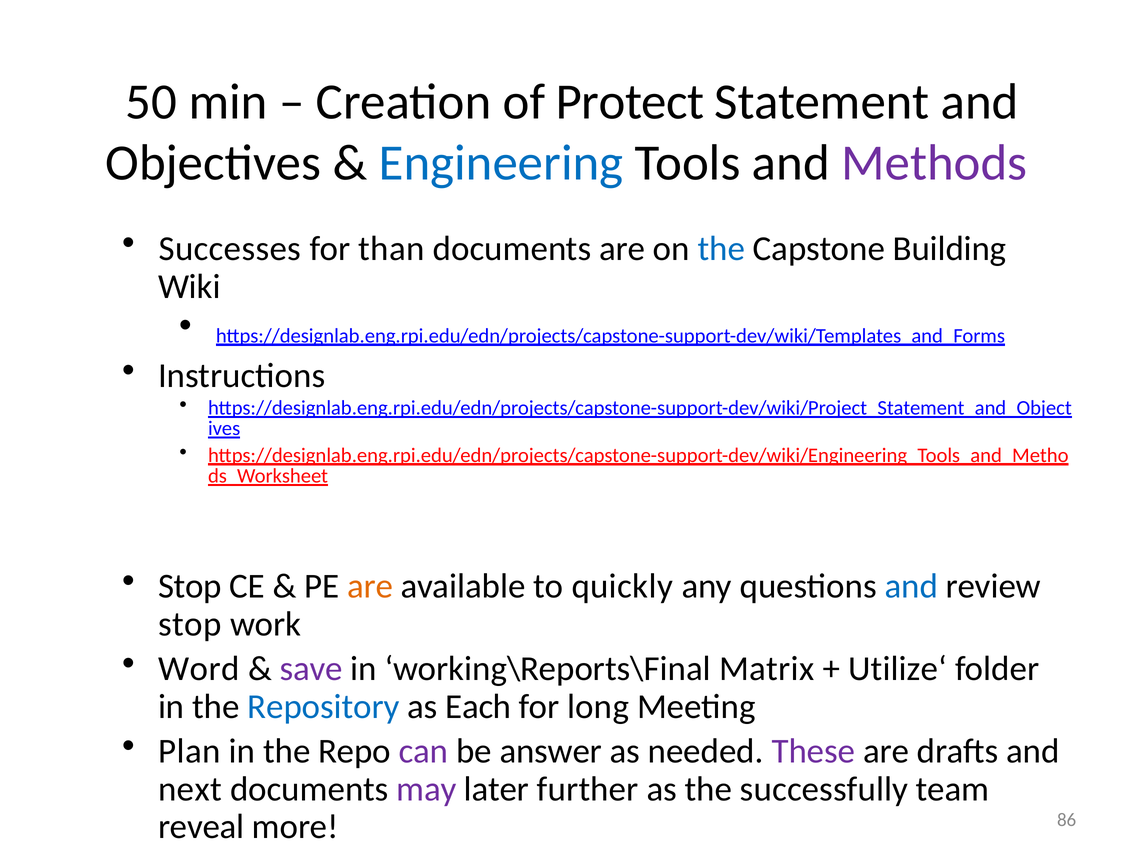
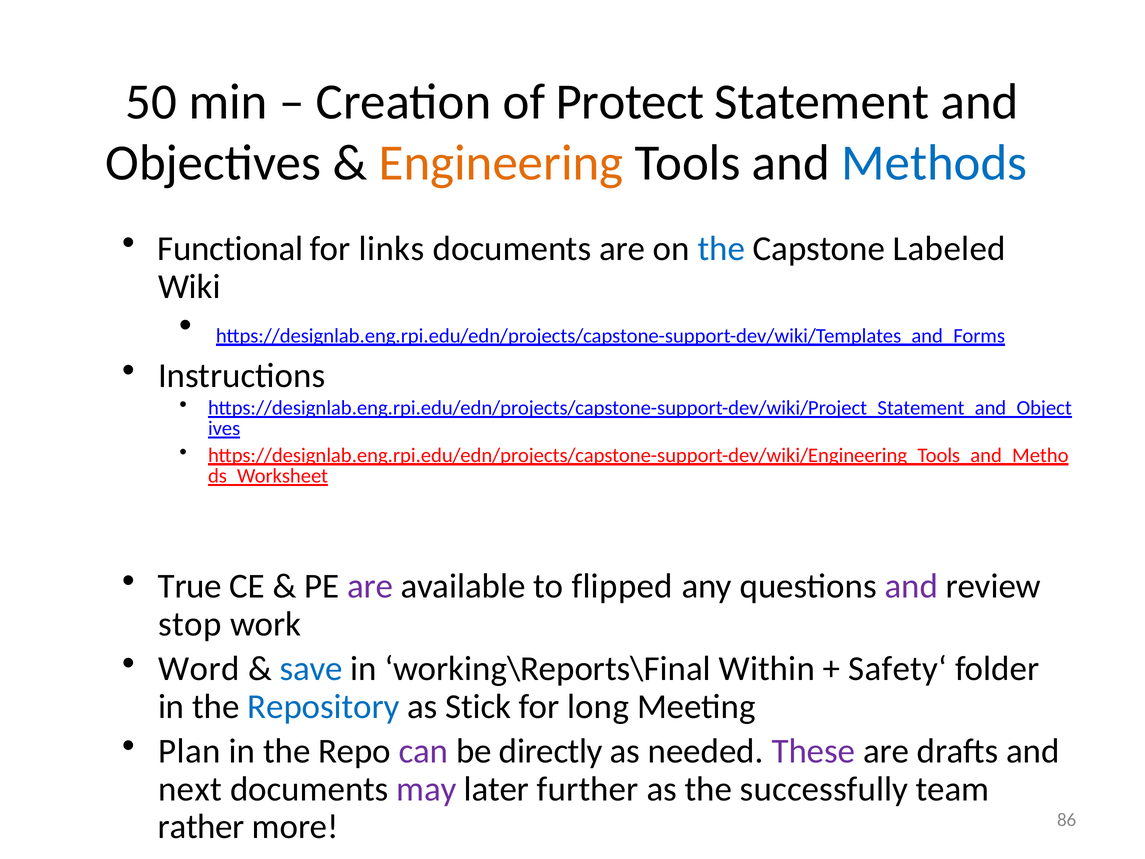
Engineering colour: blue -> orange
Methods colour: purple -> blue
Successes: Successes -> Functional
than: than -> links
Building: Building -> Labeled
Stop at (190, 586): Stop -> True
are at (370, 586) colour: orange -> purple
quickly: quickly -> flipped
and at (911, 586) colour: blue -> purple
save colour: purple -> blue
Matrix: Matrix -> Within
Utilize‘: Utilize‘ -> Safety‘
Each: Each -> Stick
answer: answer -> directly
reveal: reveal -> rather
